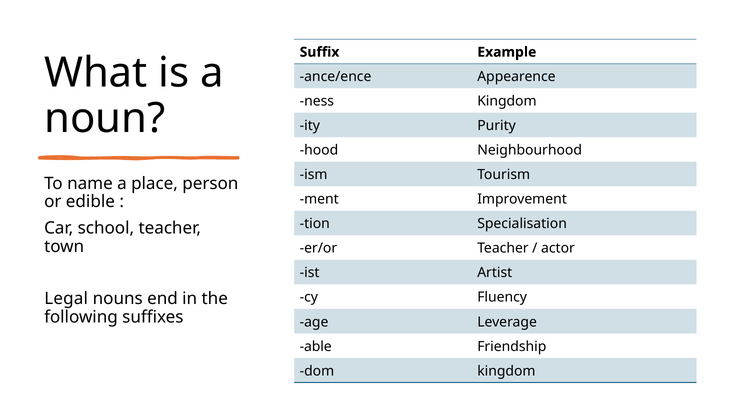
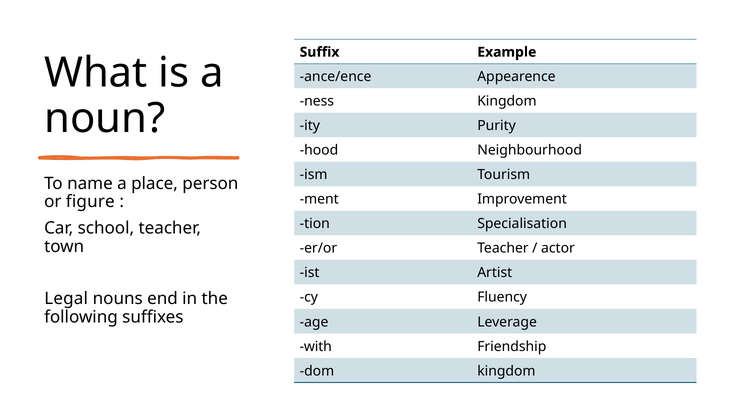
edible: edible -> figure
able: able -> with
